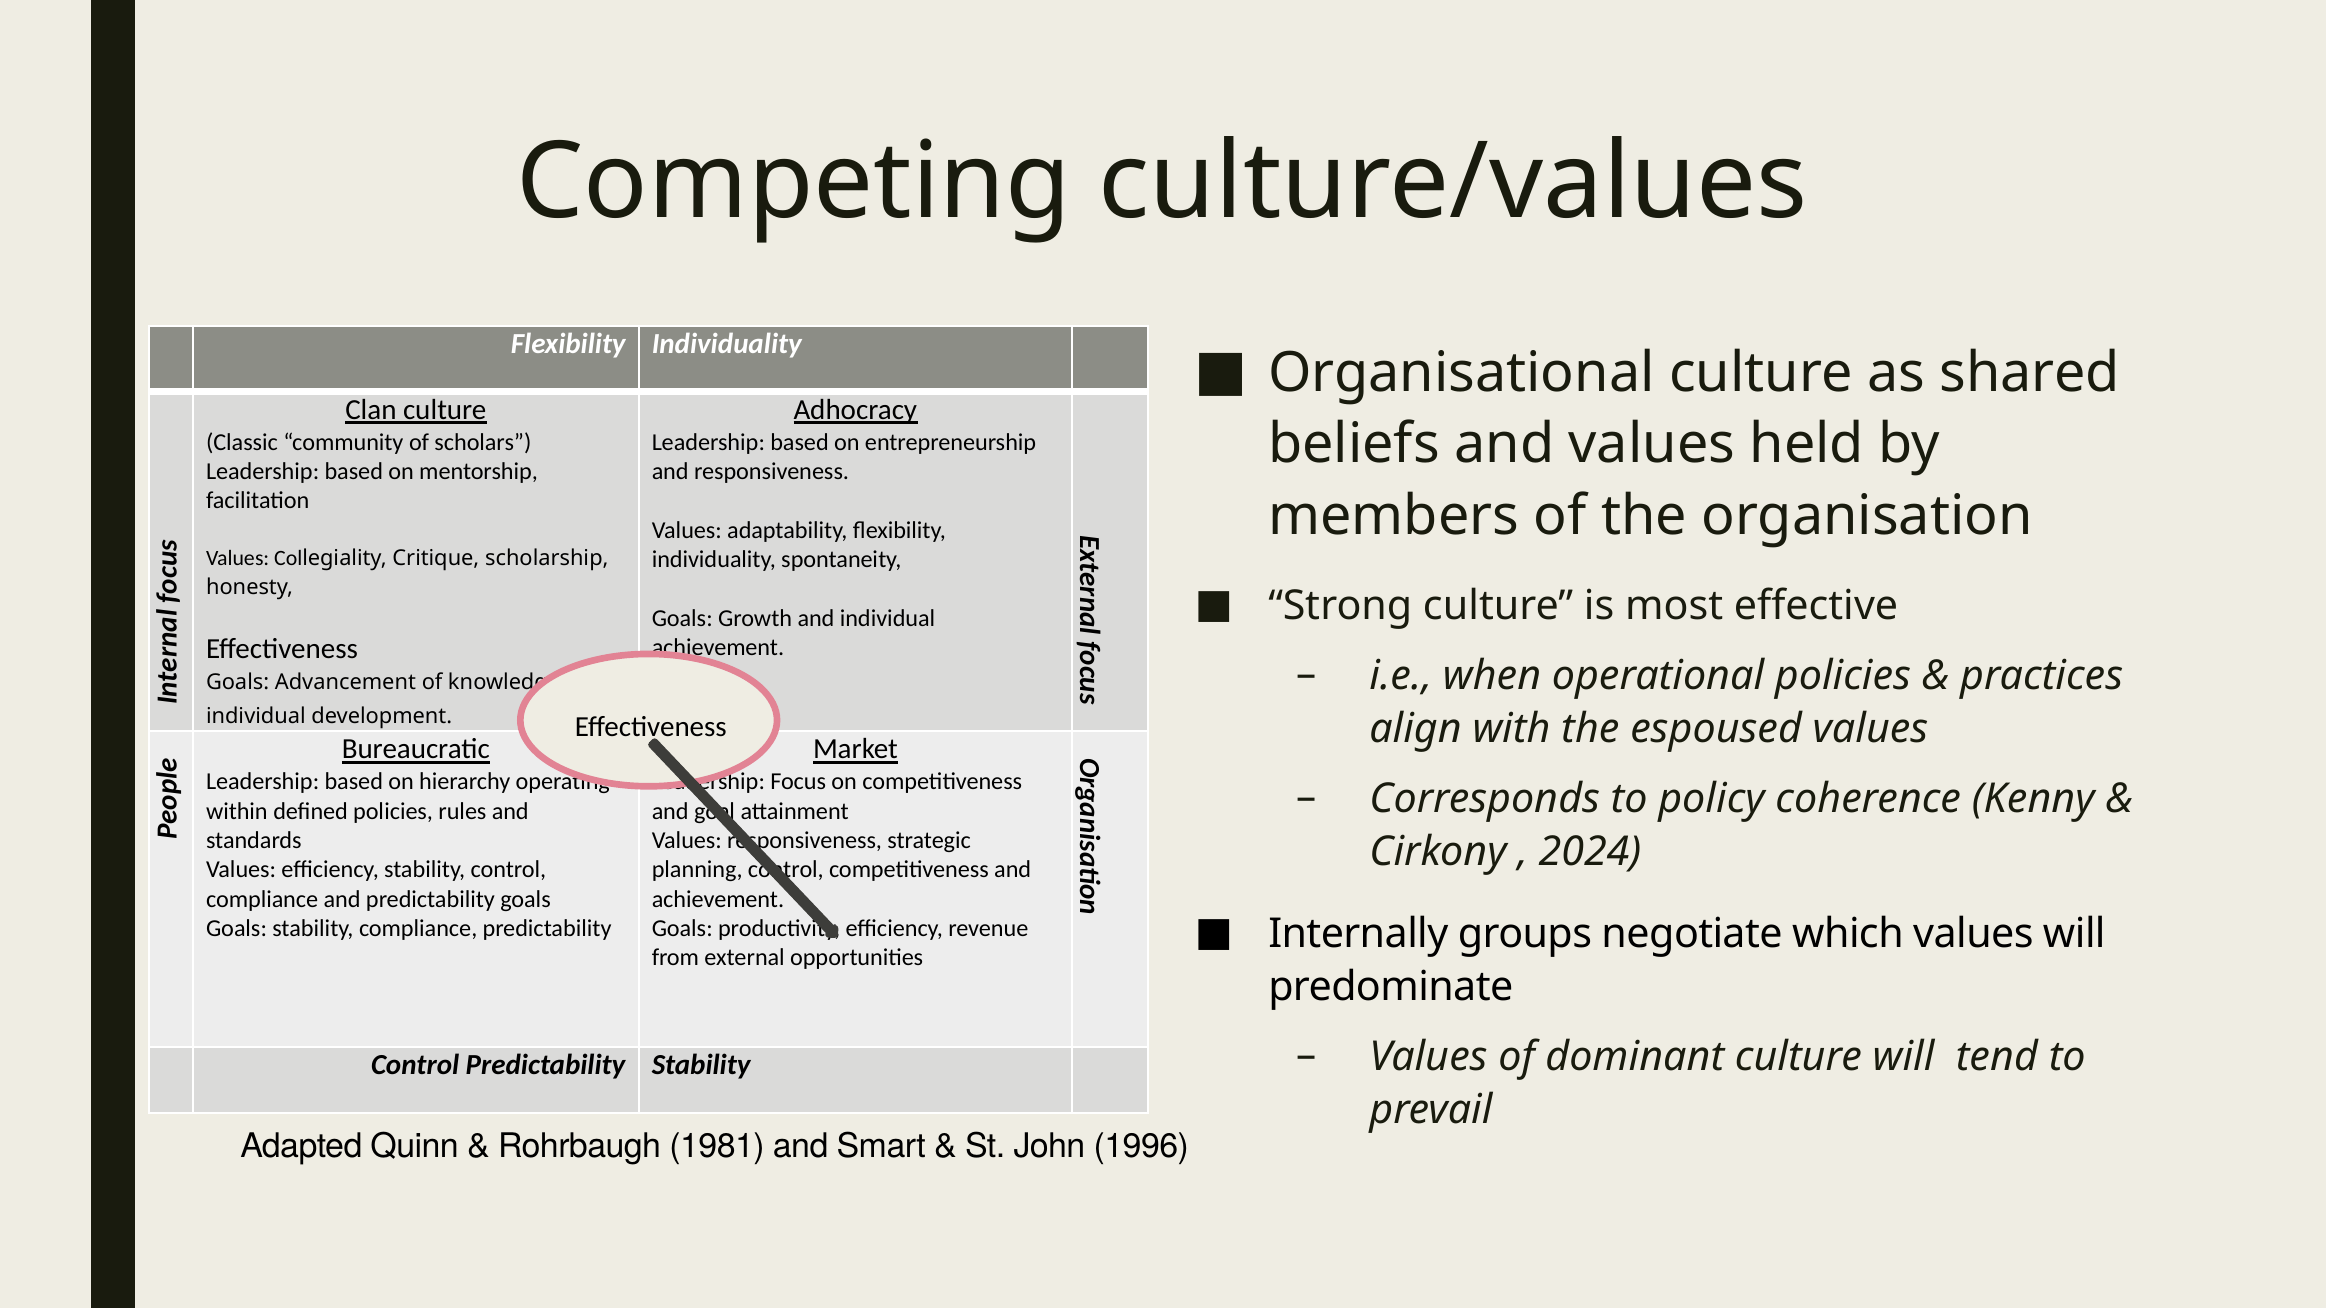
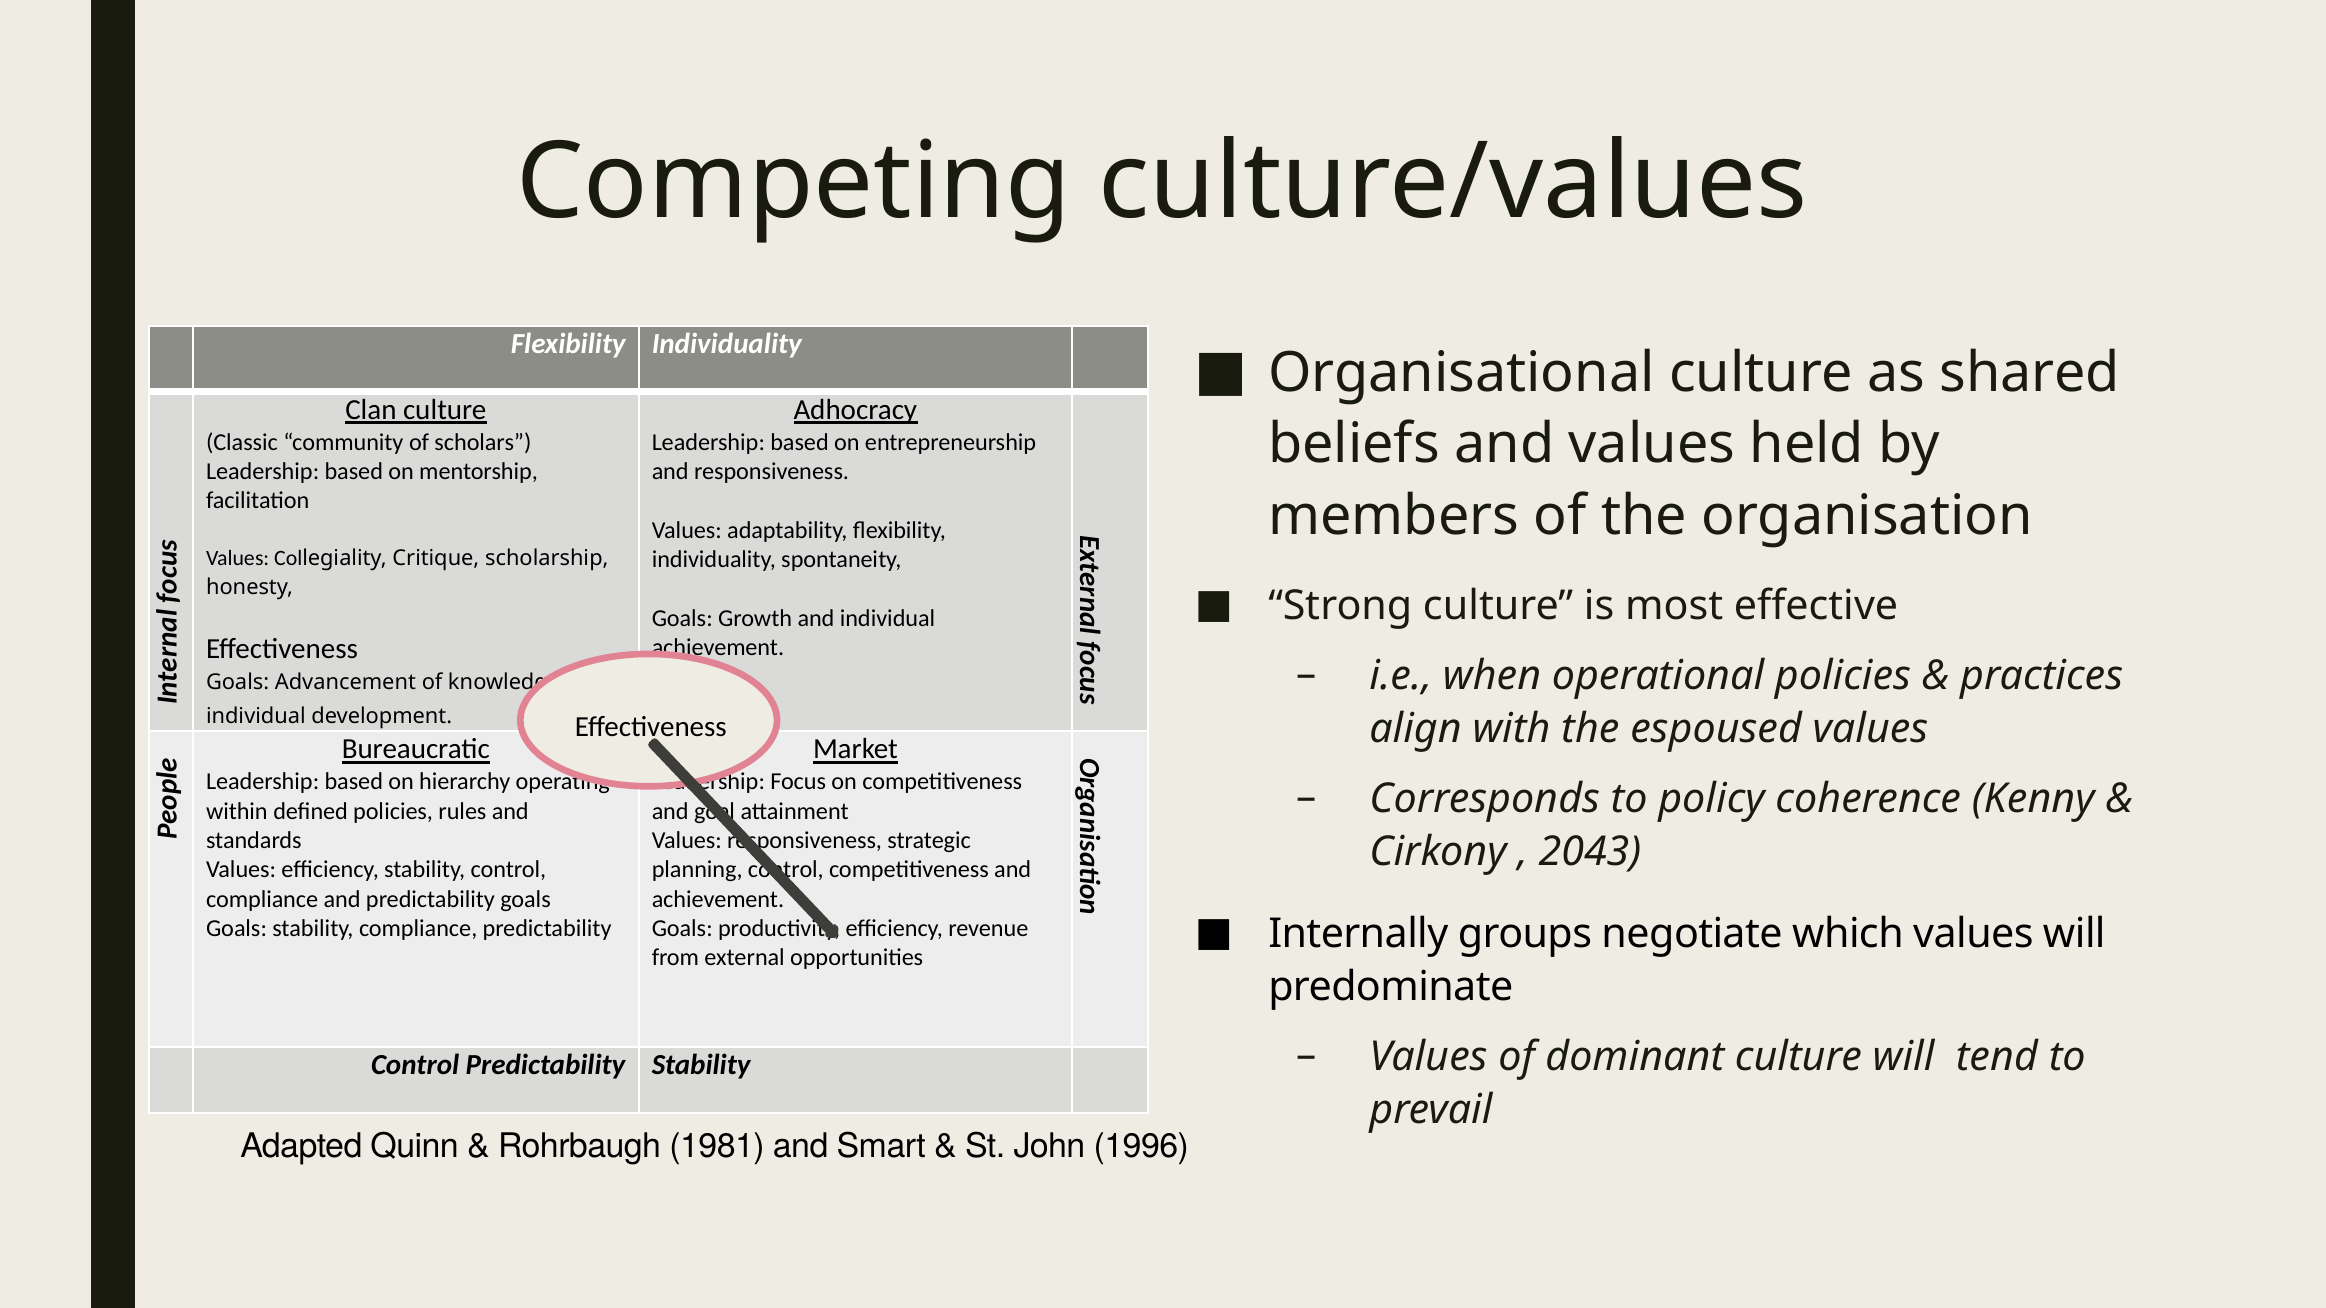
2024: 2024 -> 2043
